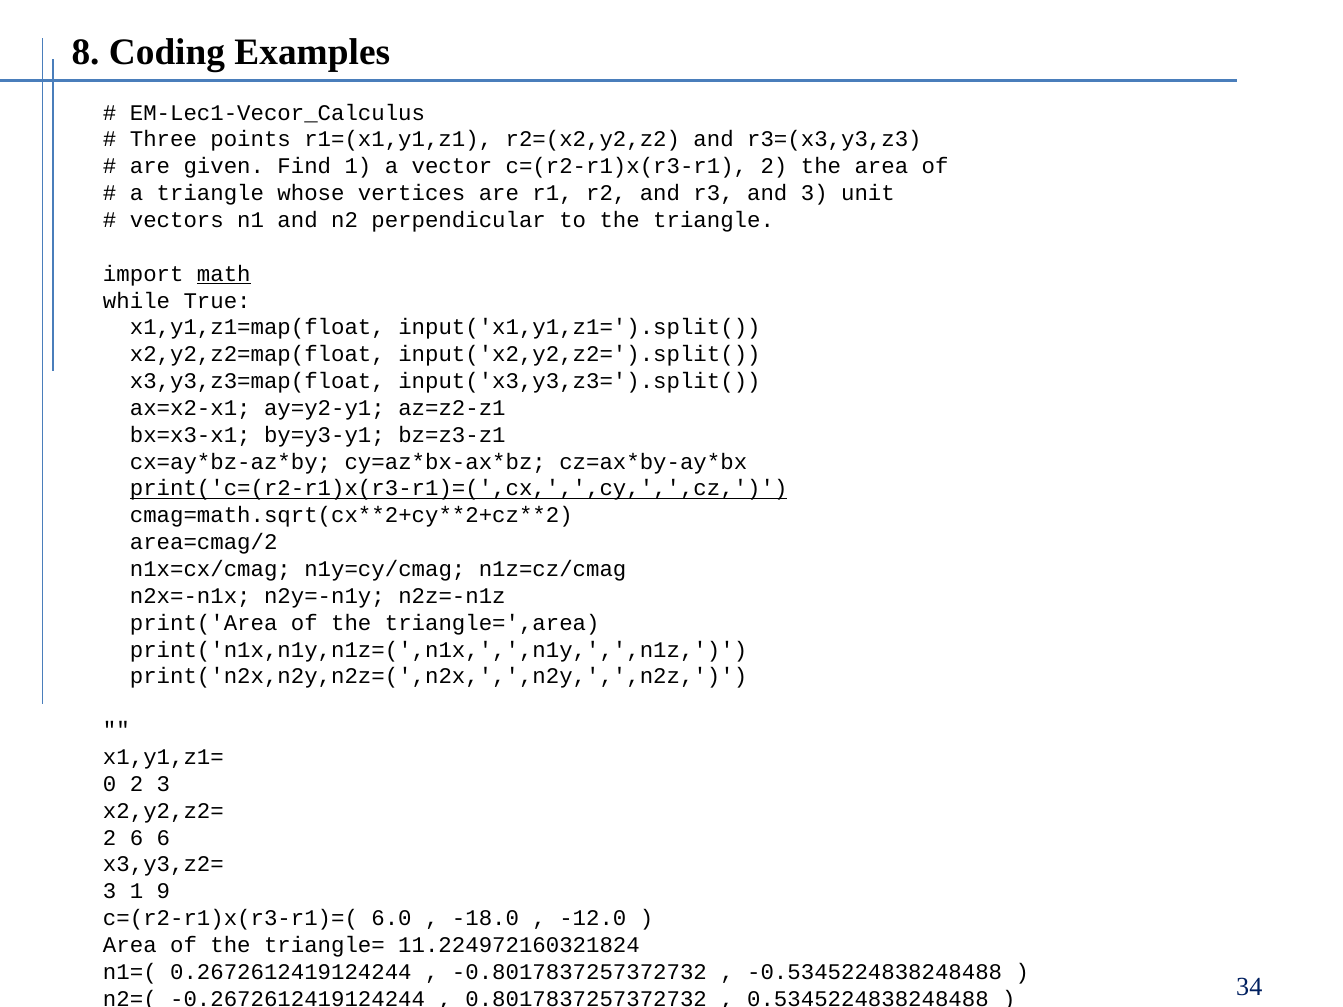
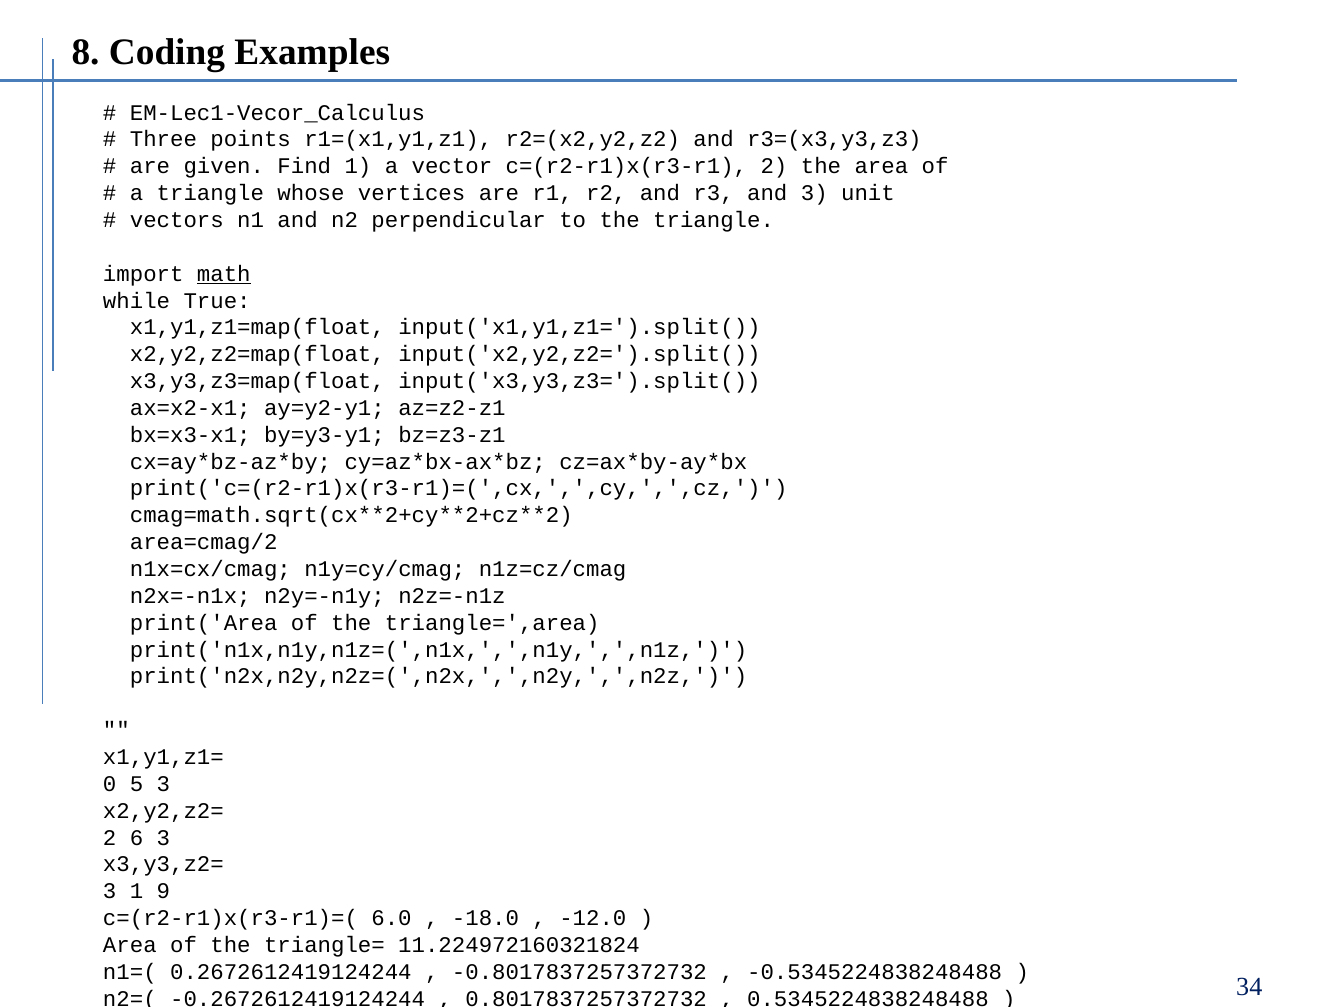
print('c=(r2-r1)x(r3-r1)=(',cx,',',cy,',',cz underline: present -> none
0 2: 2 -> 5
6 6: 6 -> 3
